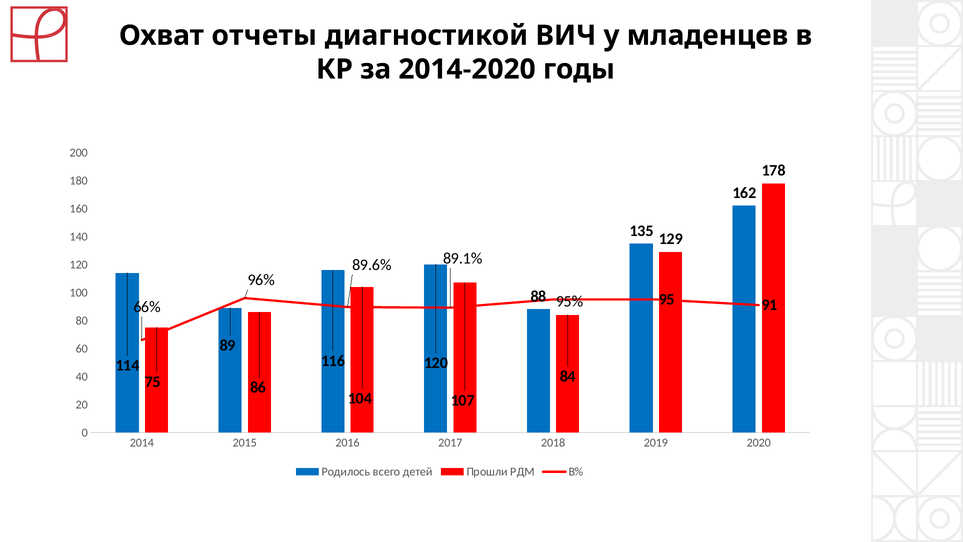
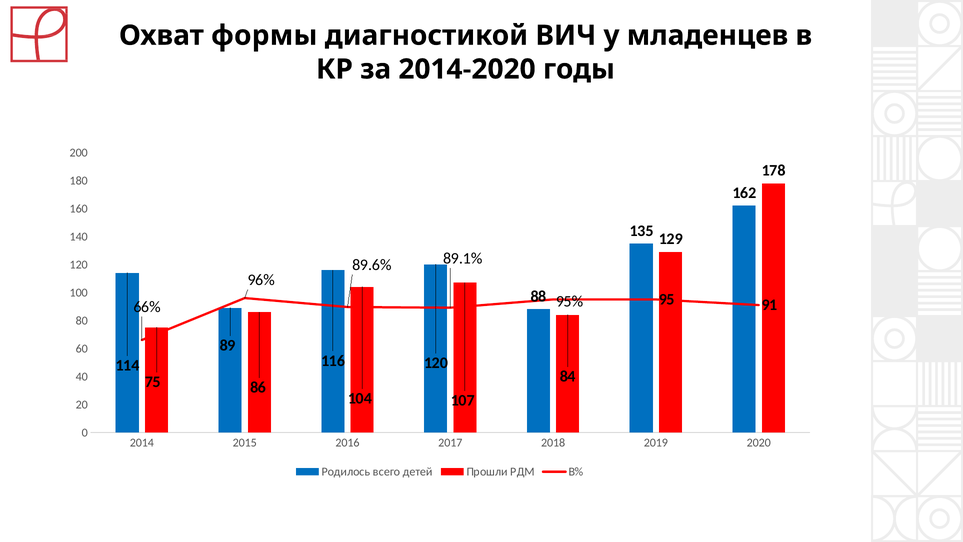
отчеты: отчеты -> формы
